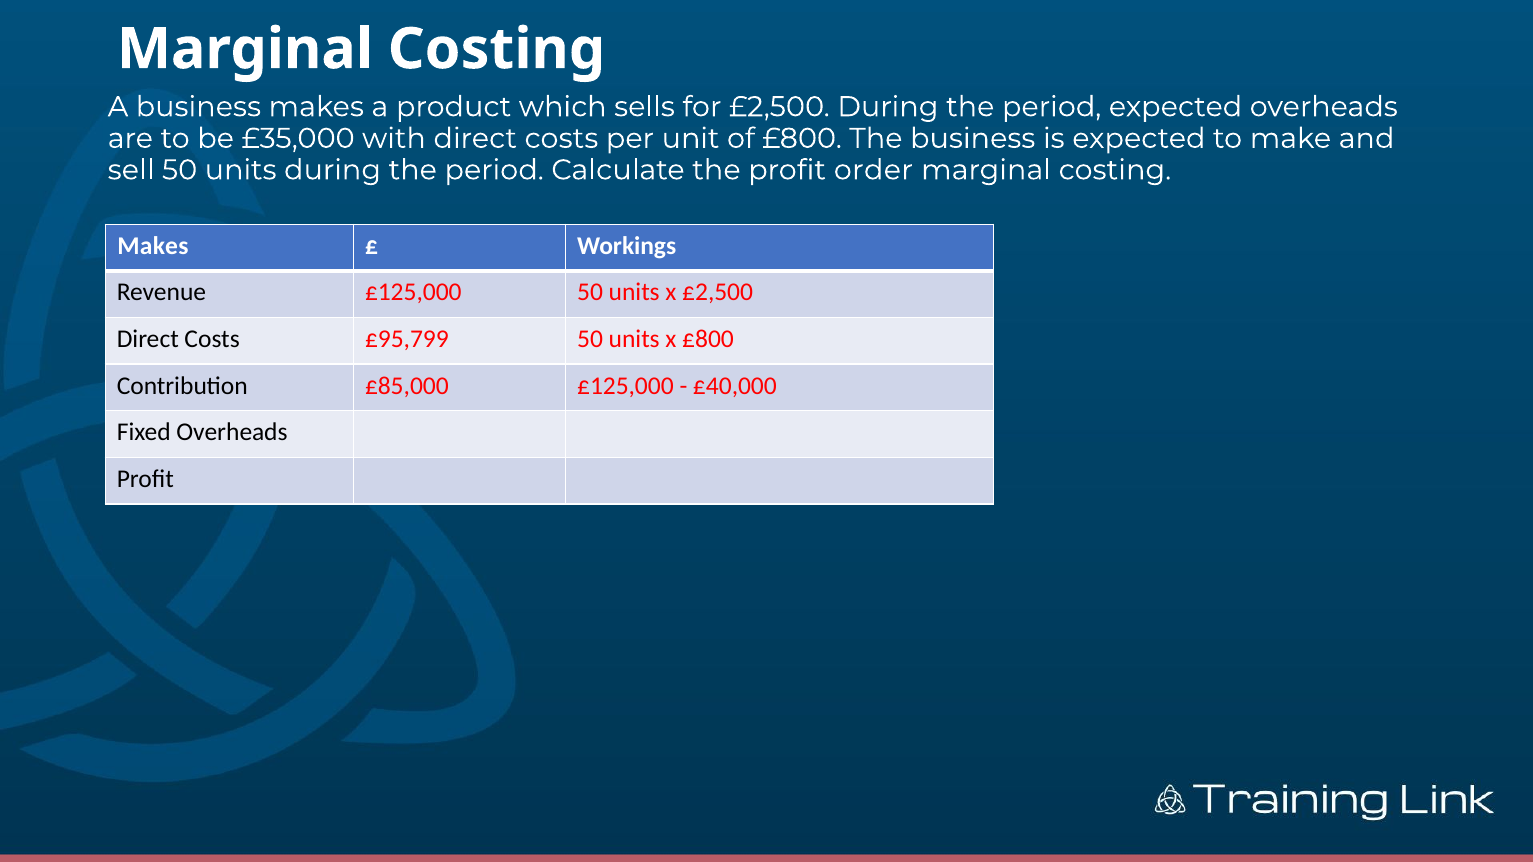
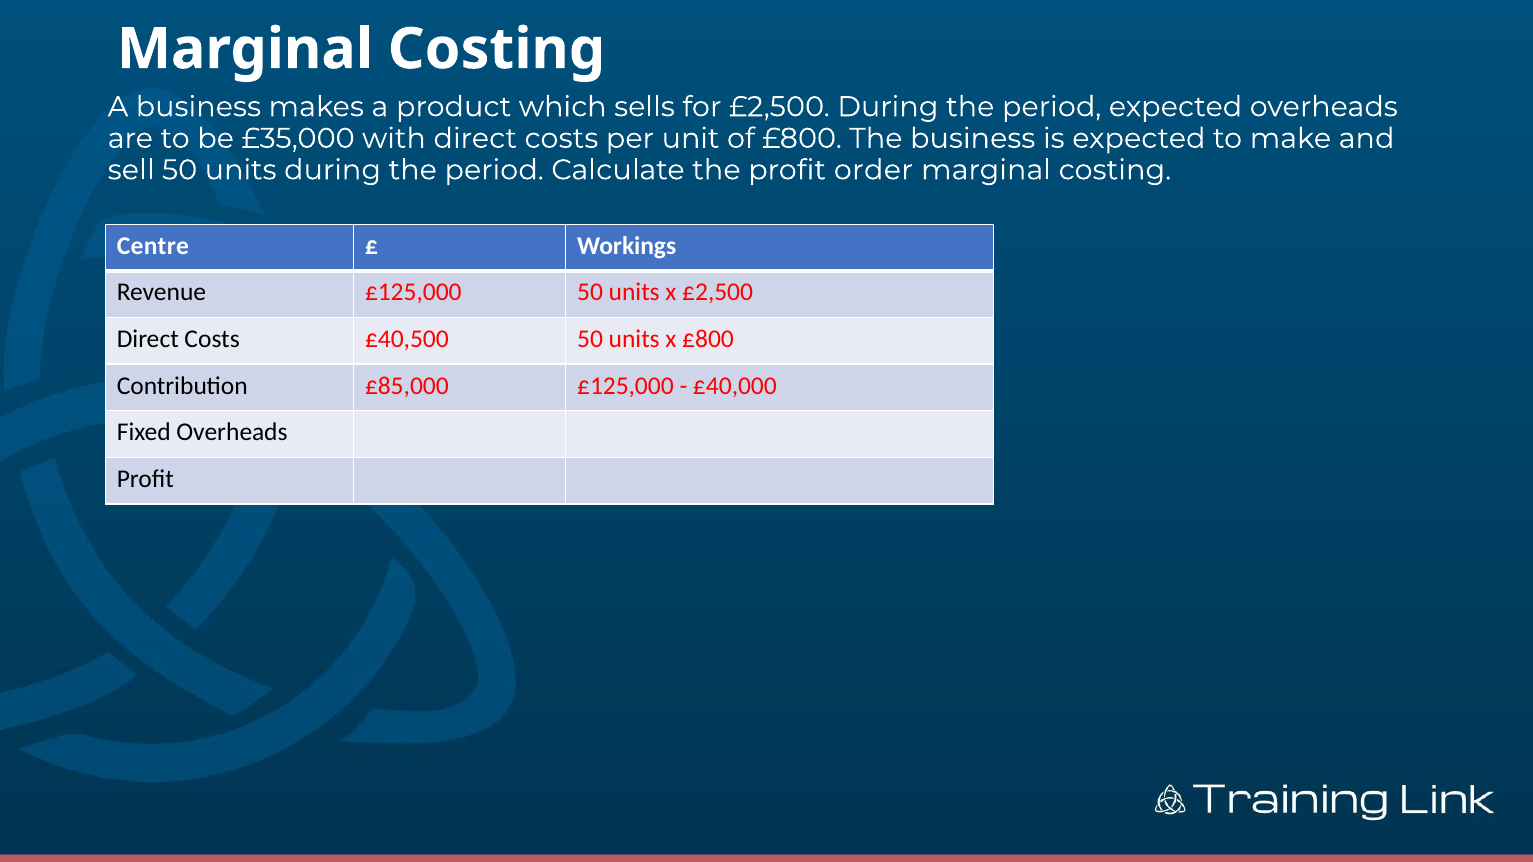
Makes at (153, 246): Makes -> Centre
£95,799: £95,799 -> £40,500
